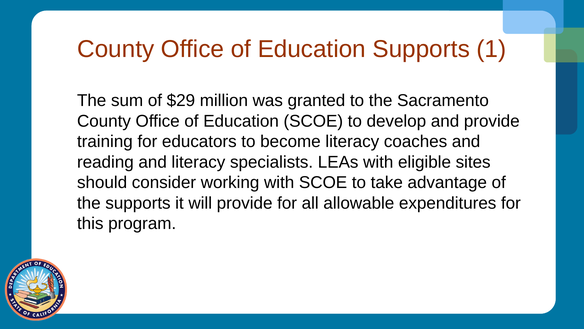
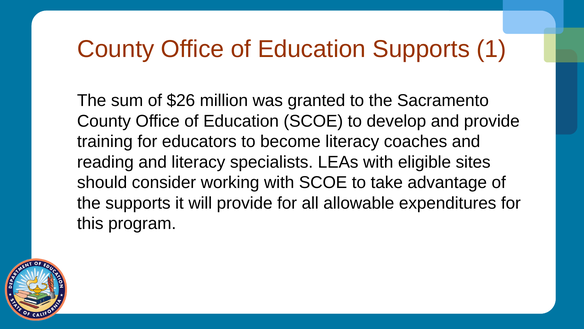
$29: $29 -> $26
